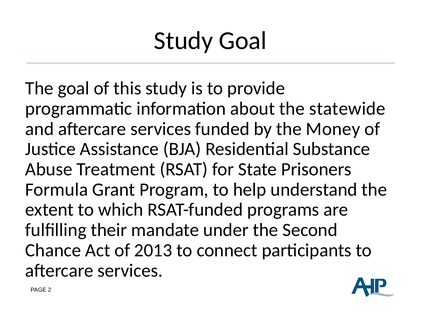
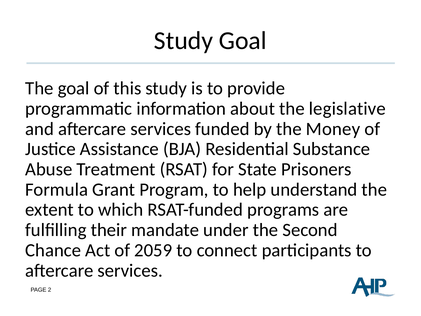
statewide: statewide -> legislative
2013: 2013 -> 2059
